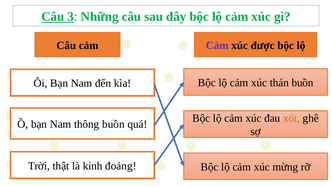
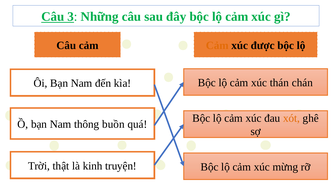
Cảm at (217, 45) colour: purple -> orange
thán buồn: buồn -> chán
đoảng: đoảng -> truyện
